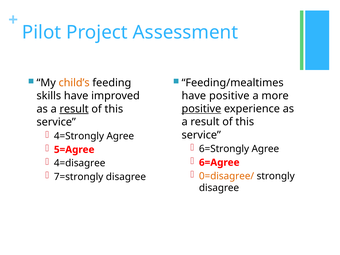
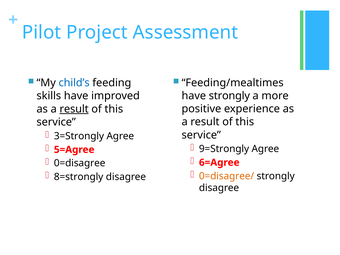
child’s colour: orange -> blue
have positive: positive -> strongly
positive at (201, 109) underline: present -> none
4=Strongly: 4=Strongly -> 3=Strongly
6=Strongly: 6=Strongly -> 9=Strongly
4=disagree: 4=disagree -> 0=disagree
7=strongly: 7=strongly -> 8=strongly
